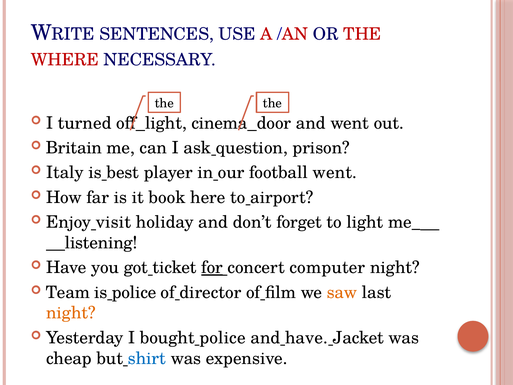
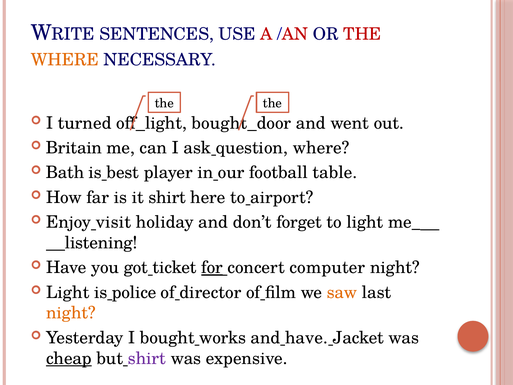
WHERE at (65, 60) colour: red -> orange
light cinema: cinema -> bought
question prison: prison -> where
Italy: Italy -> Bath
football went: went -> table
it book: book -> shirt
Team at (68, 292): Team -> Light
bought police: police -> works
cheap underline: none -> present
shirt at (147, 358) colour: blue -> purple
